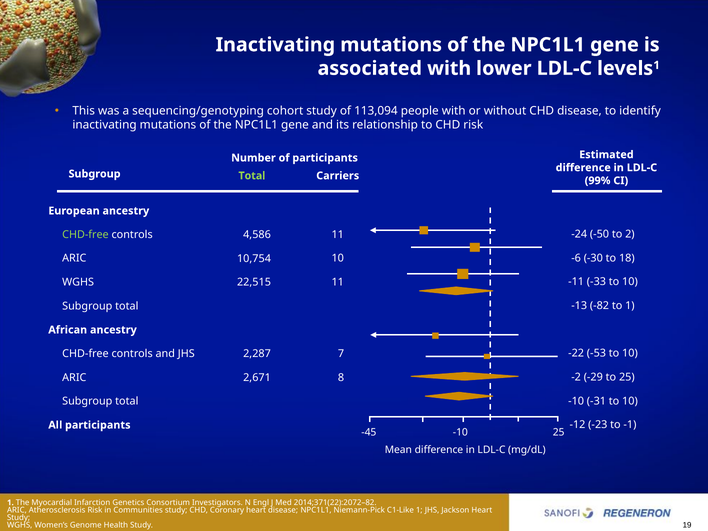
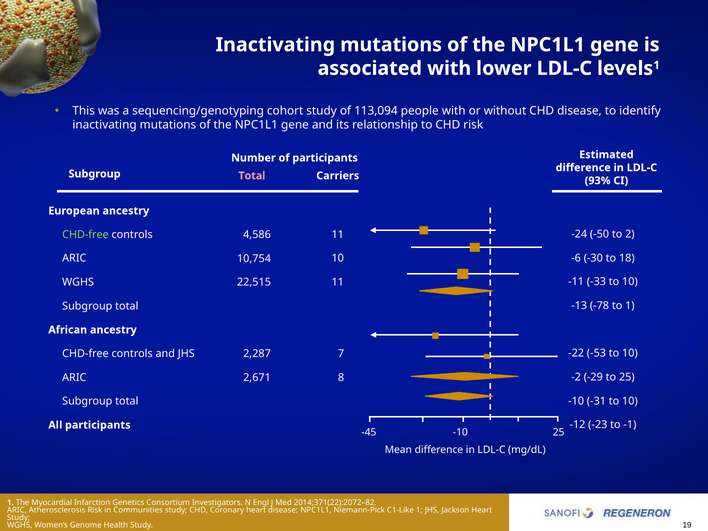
Total at (252, 176) colour: light green -> pink
99%: 99% -> 93%
-82: -82 -> -78
